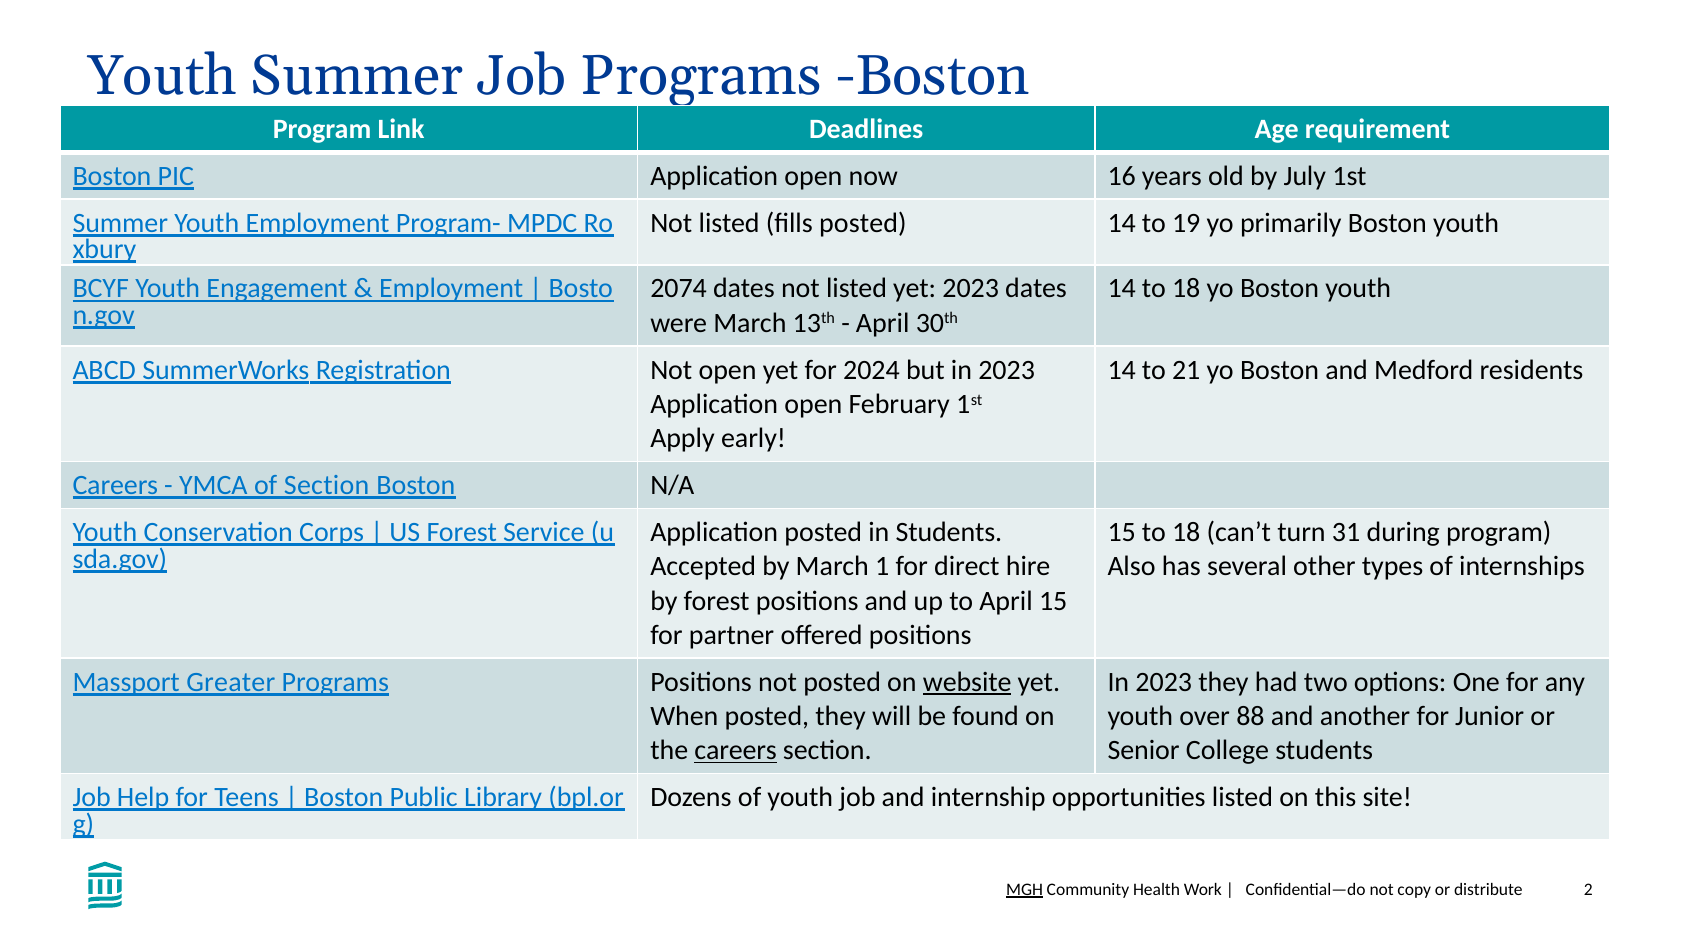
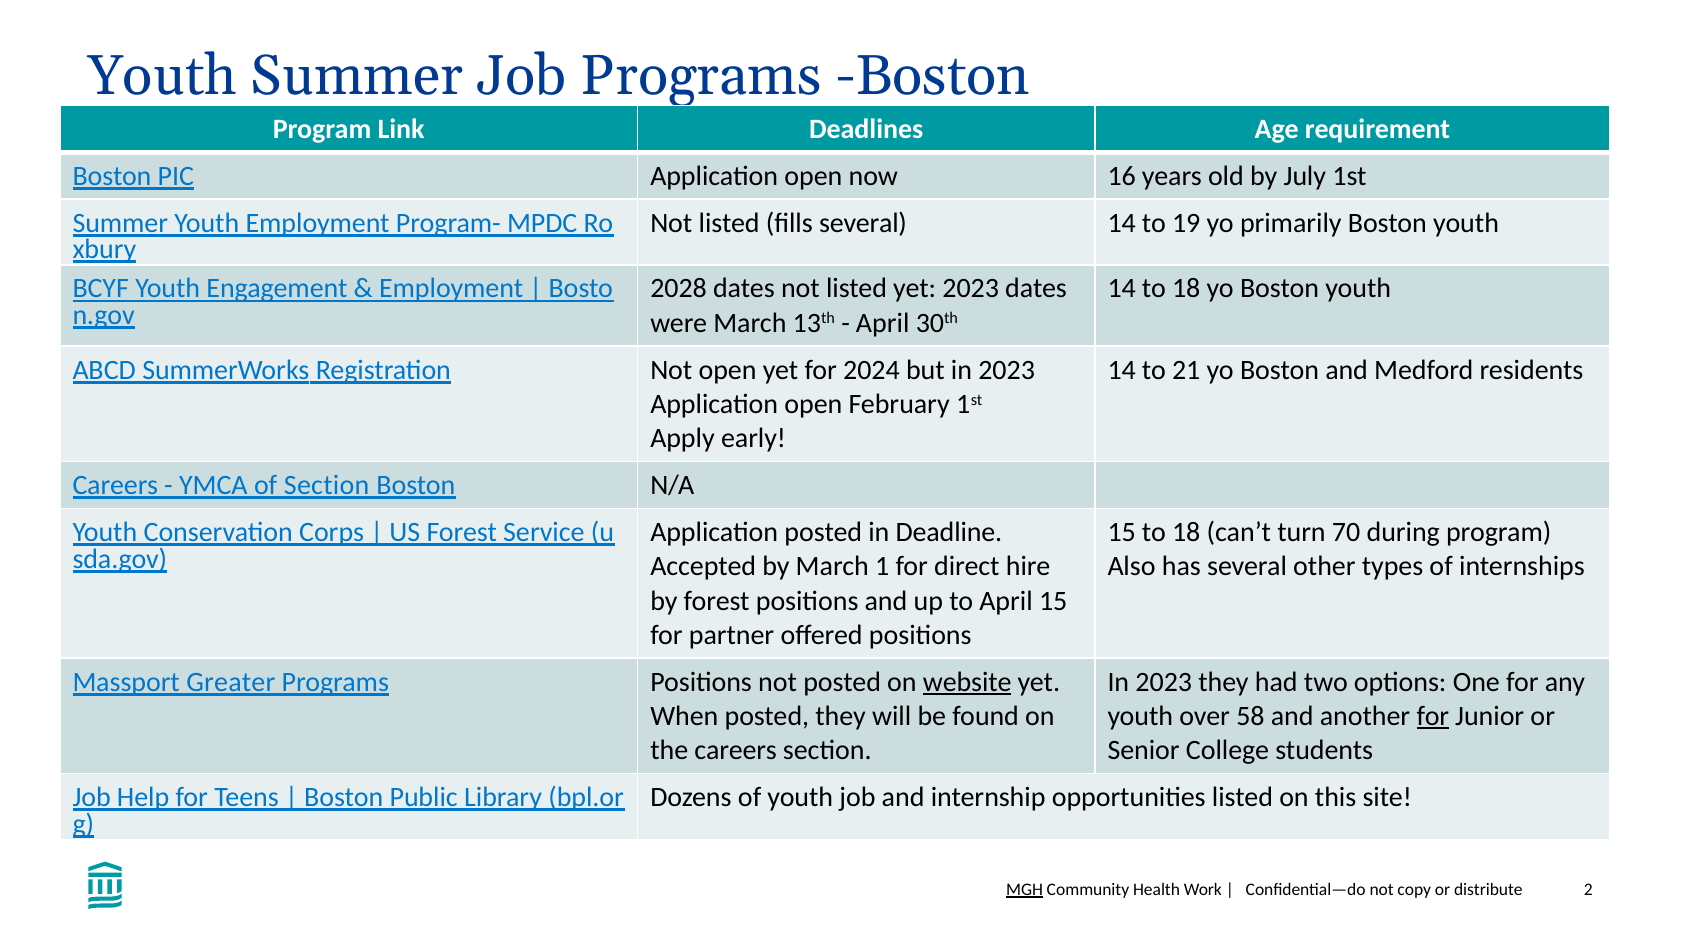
fills posted: posted -> several
2074: 2074 -> 2028
in Students: Students -> Deadline
31: 31 -> 70
88: 88 -> 58
for at (1433, 716) underline: none -> present
careers at (736, 750) underline: present -> none
